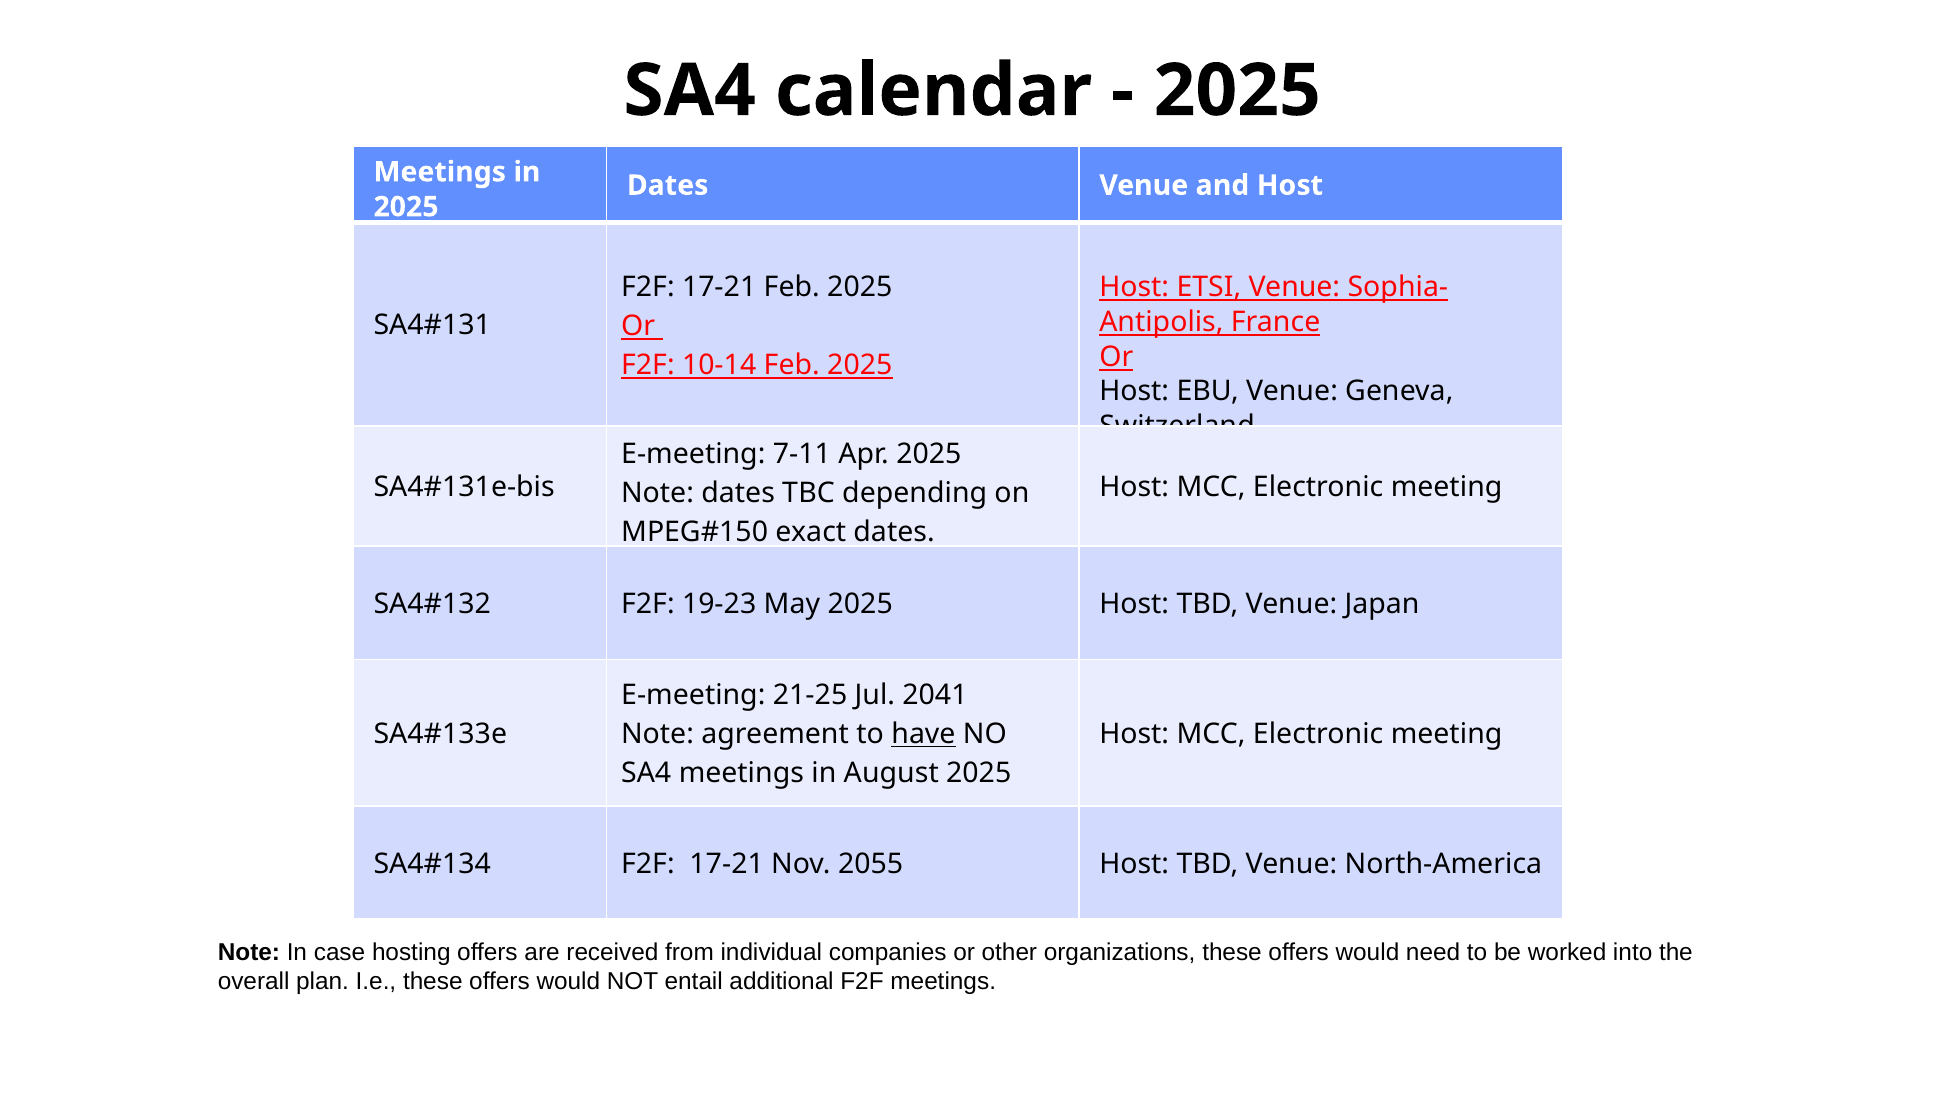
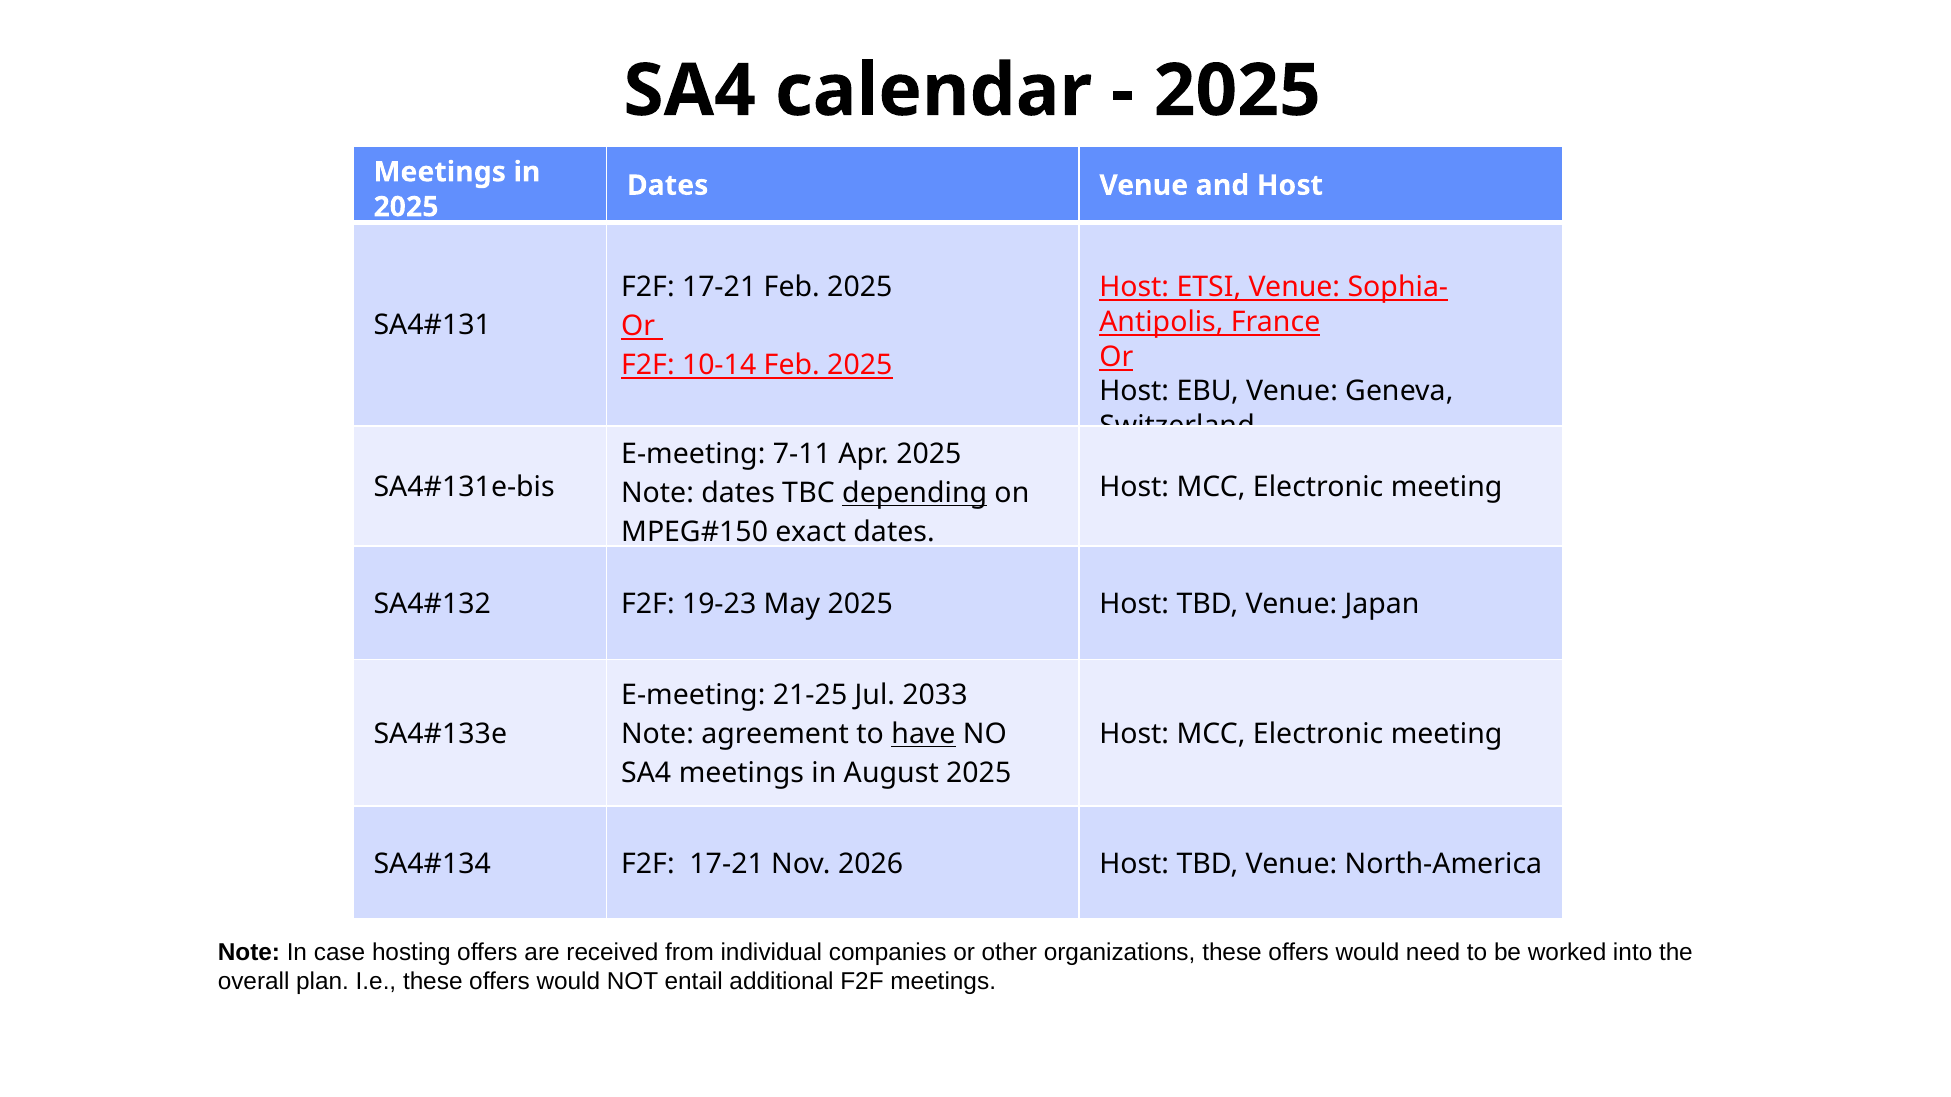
depending underline: none -> present
2041: 2041 -> 2033
2055: 2055 -> 2026
